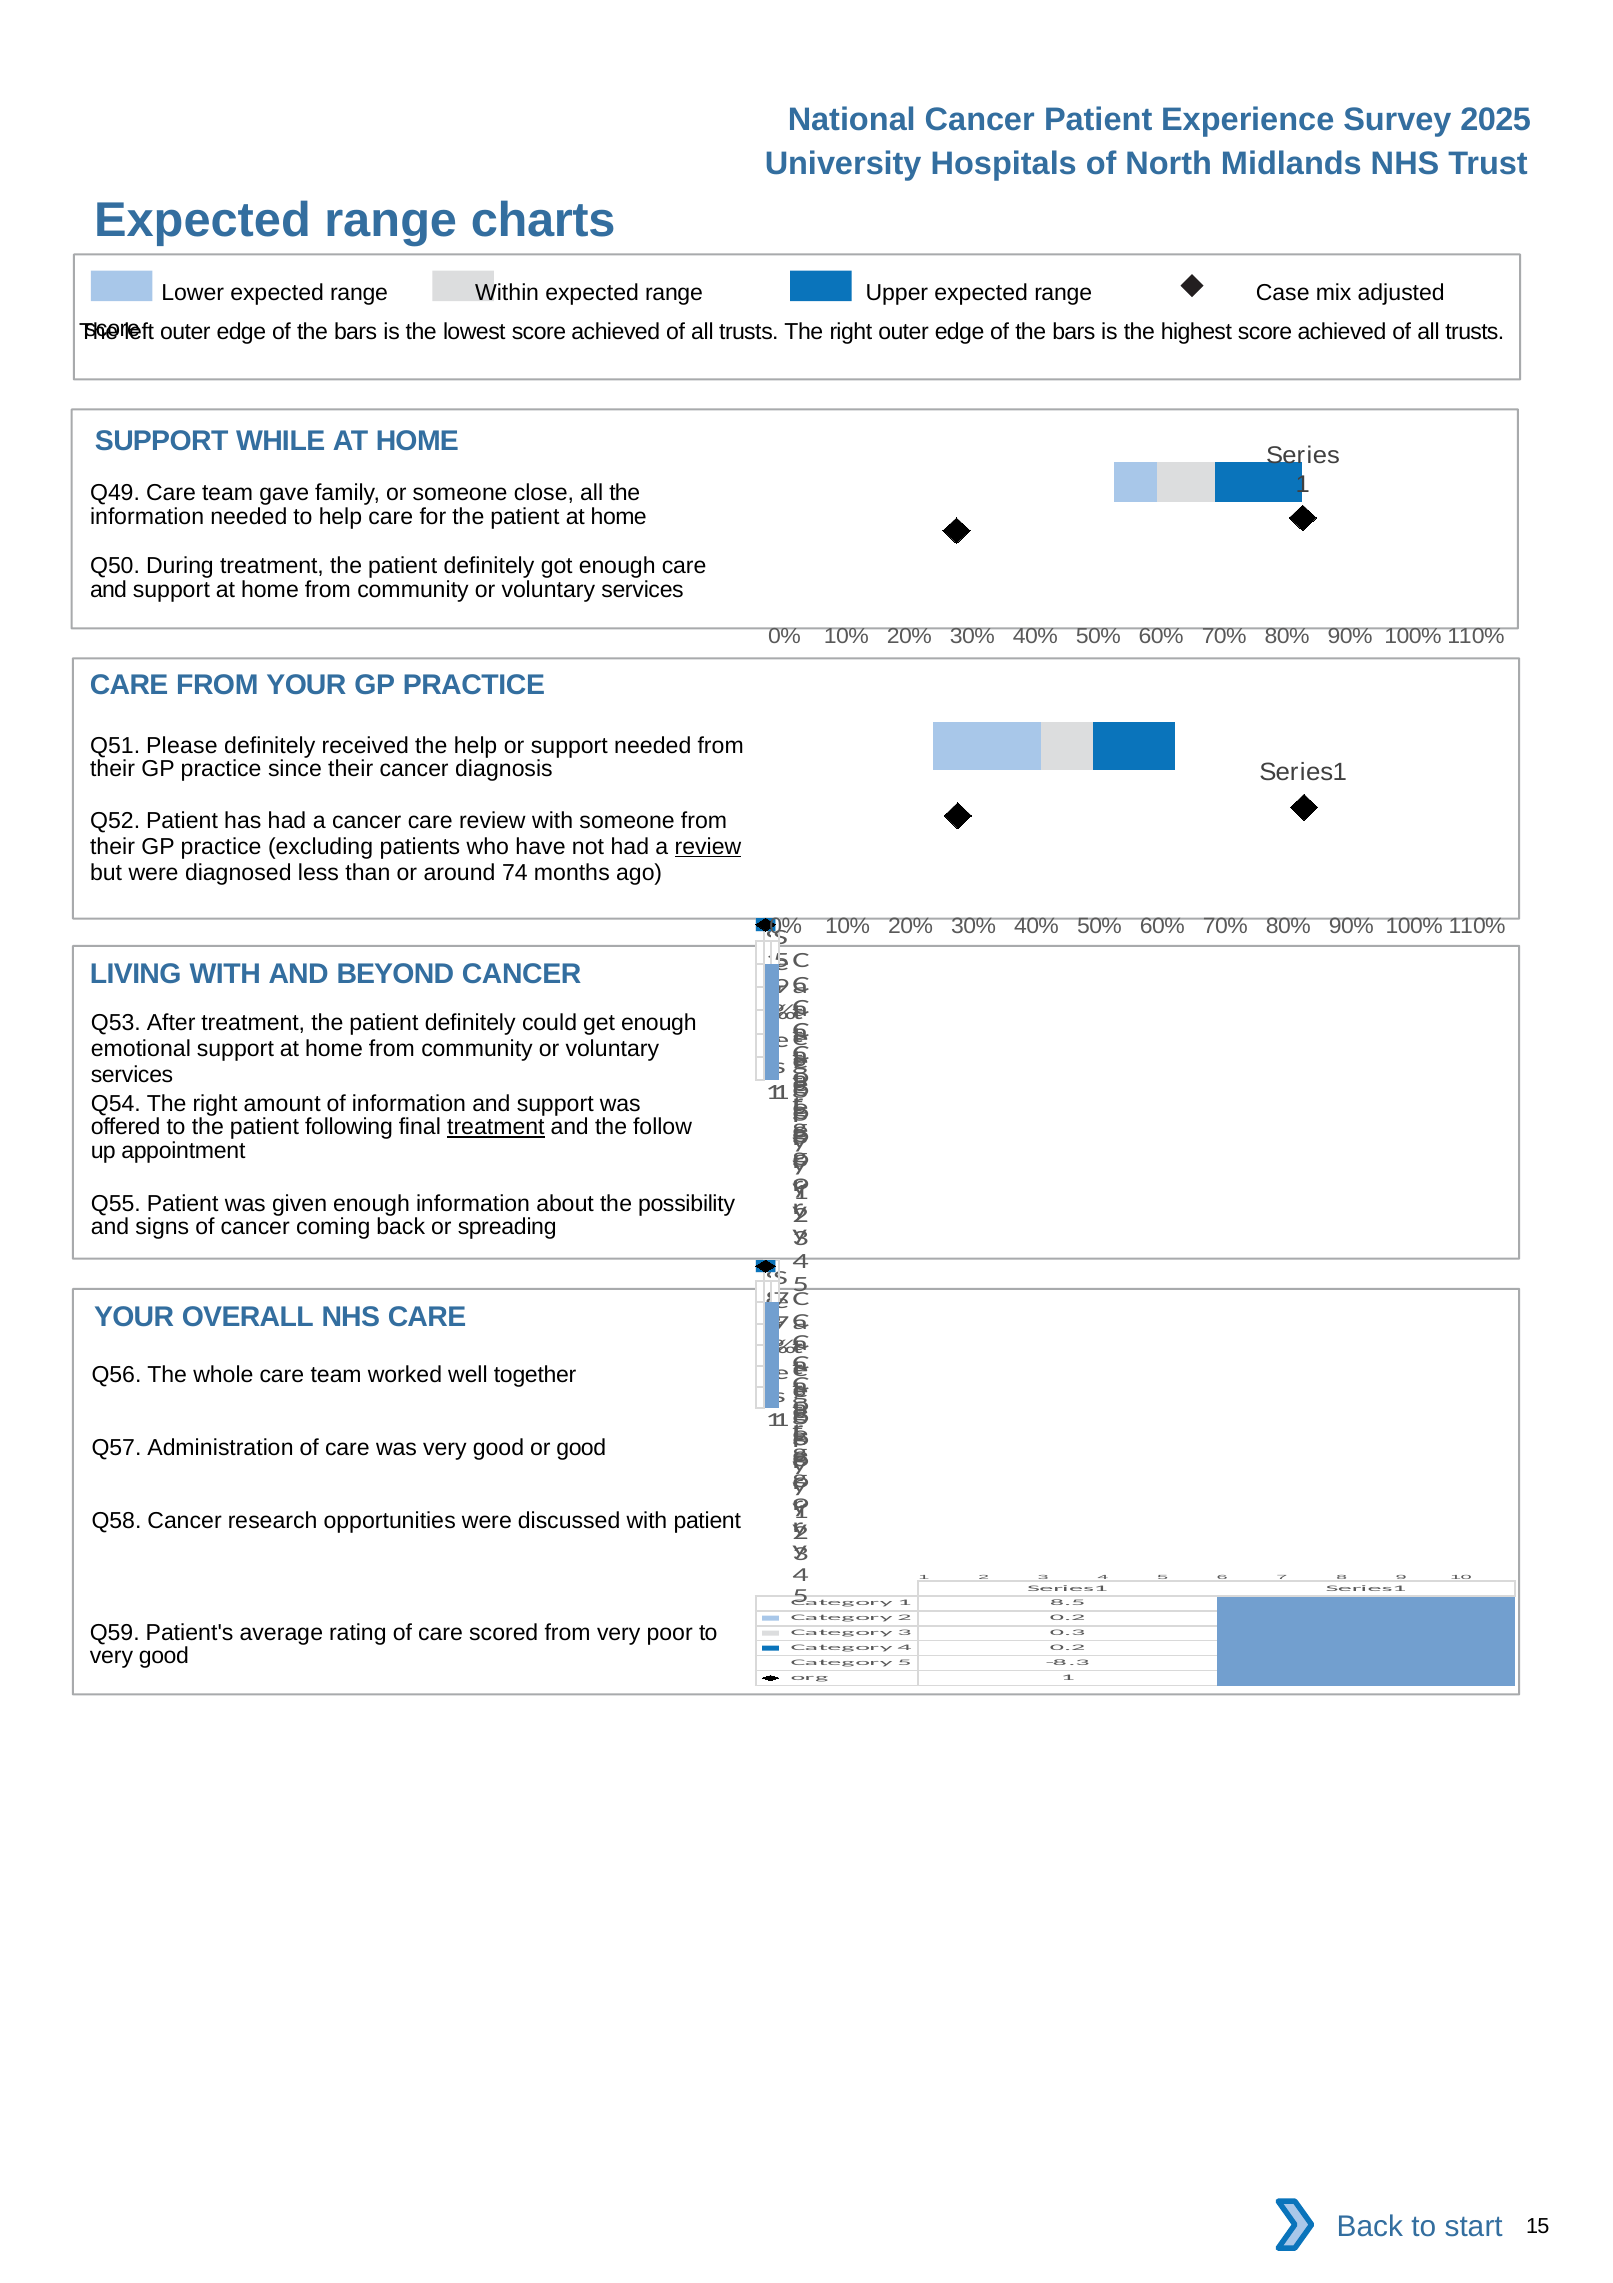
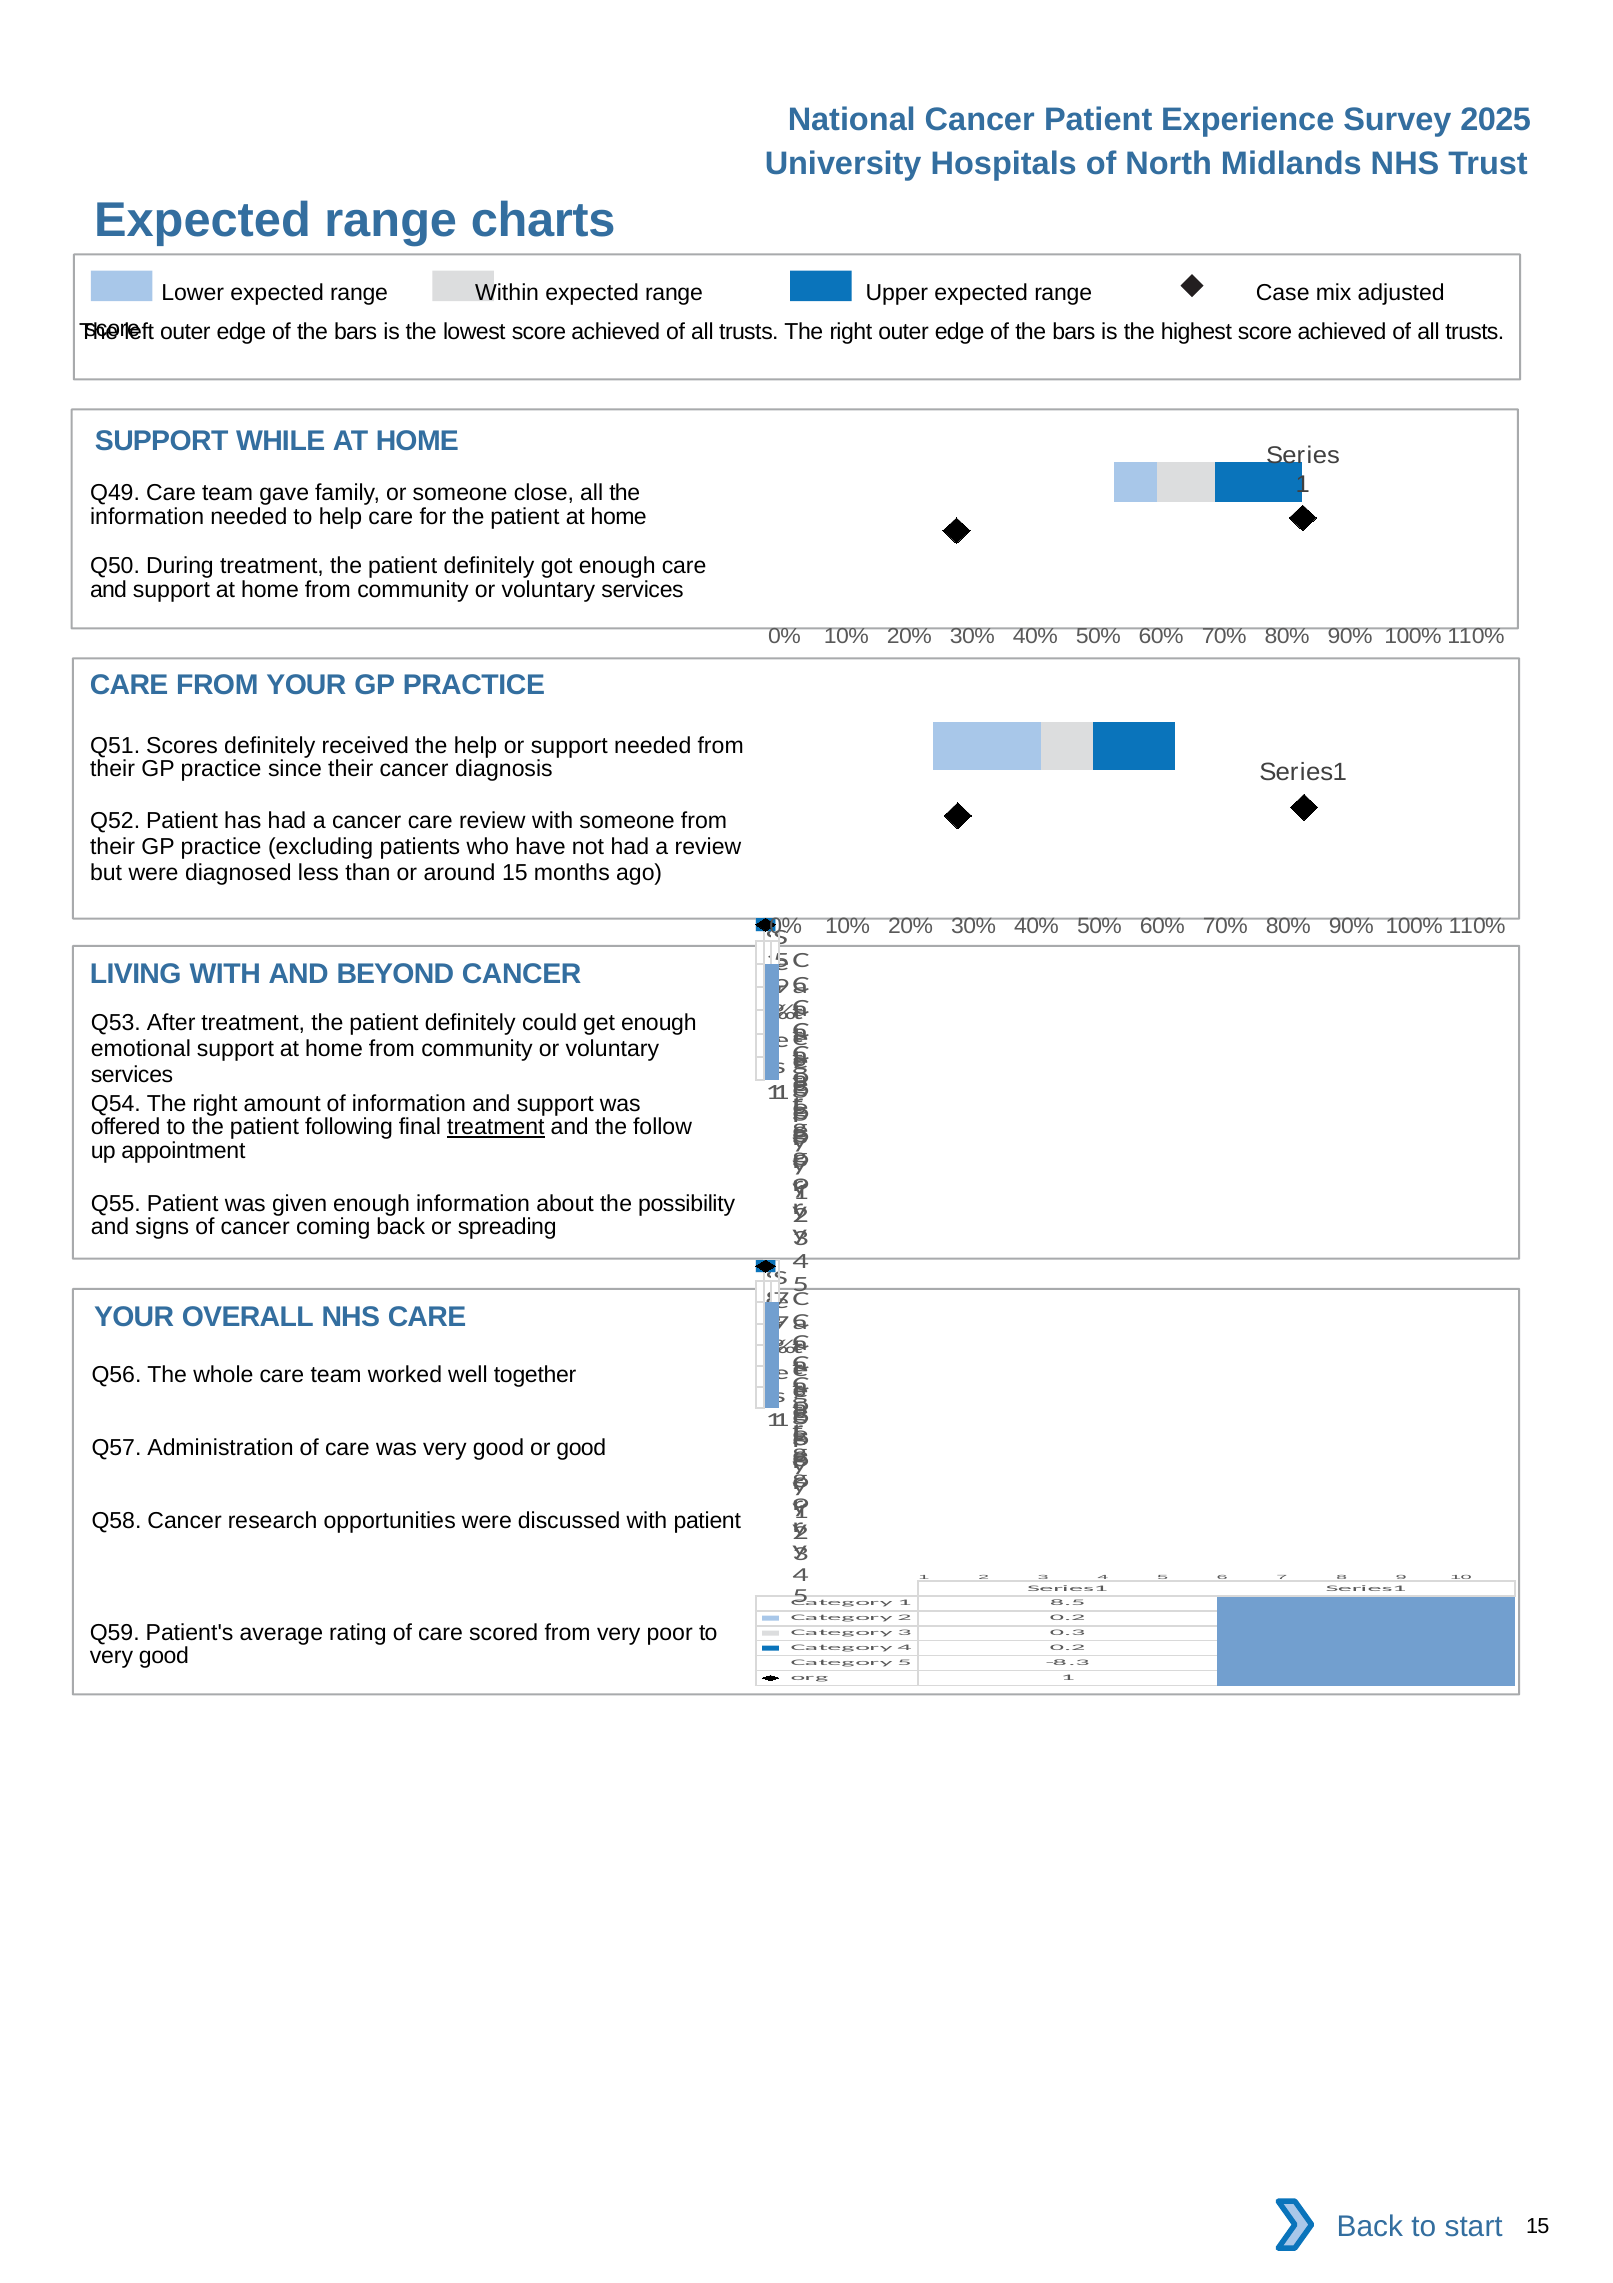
Please: Please -> Scores
review at (708, 847) underline: present -> none
around 74: 74 -> 15
